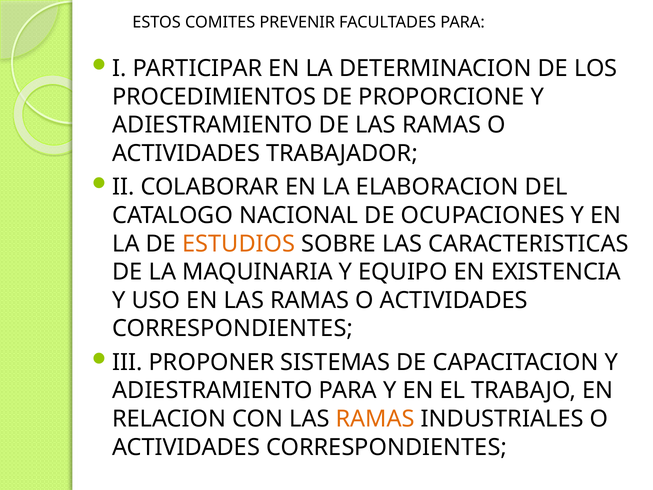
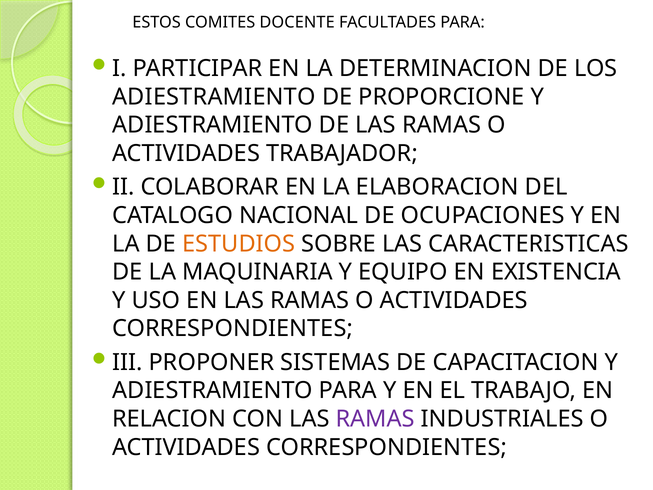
PREVENIR: PREVENIR -> DOCENTE
PROCEDIMIENTOS at (214, 97): PROCEDIMIENTOS -> ADIESTRAMIENTO
RAMAS at (375, 419) colour: orange -> purple
